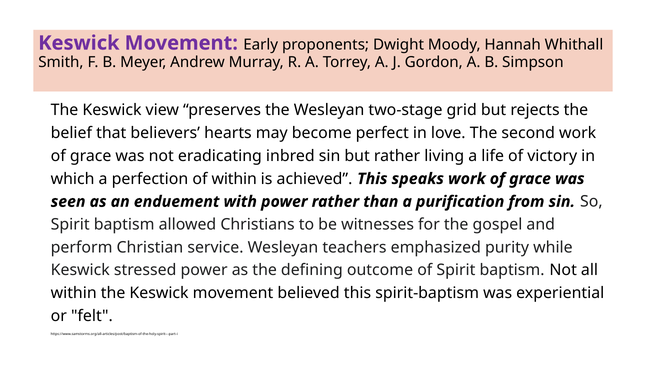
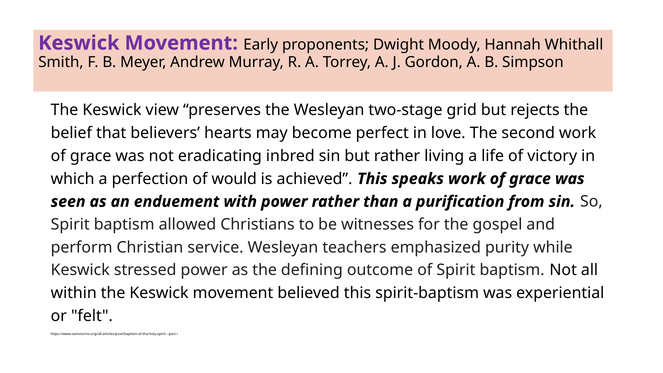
of within: within -> would
